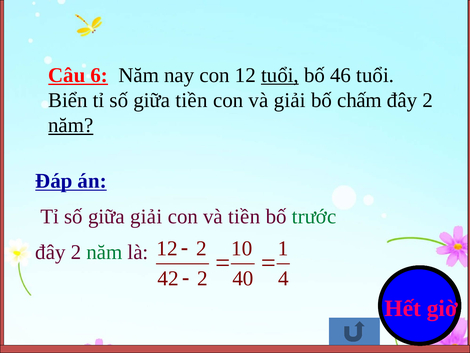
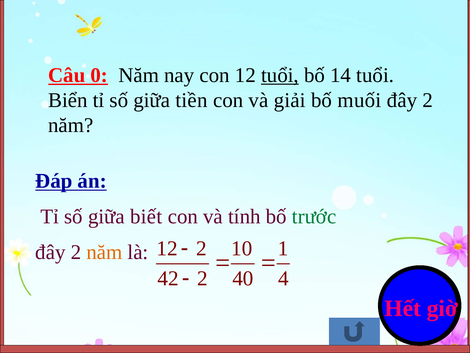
6: 6 -> 0
46: 46 -> 14
chấm: chấm -> muối
năm at (71, 125) underline: present -> none
giữa giải: giải -> biết
và tiền: tiền -> tính
năm at (104, 252) colour: green -> orange
